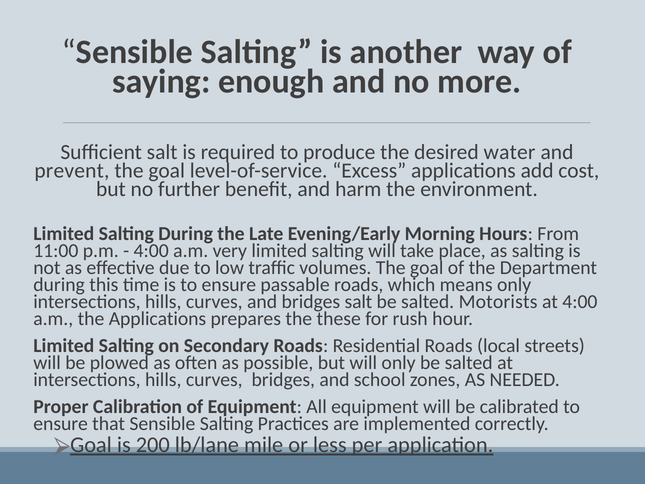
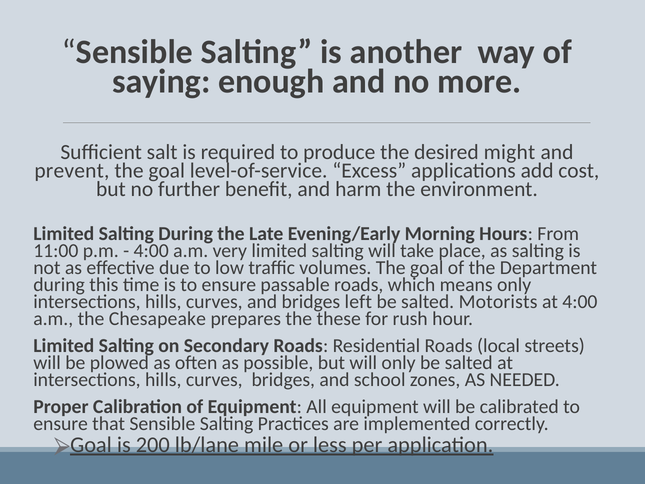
water: water -> might
bridges salt: salt -> left
the Applications: Applications -> Chesapeake
